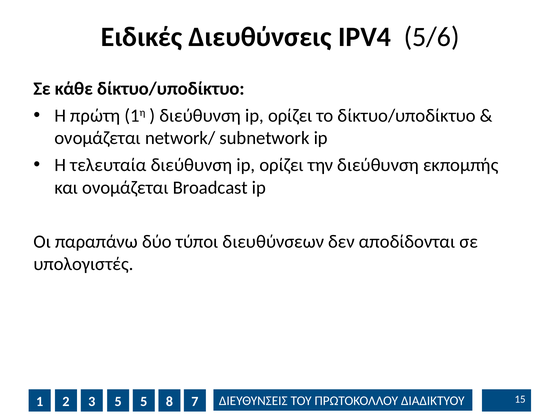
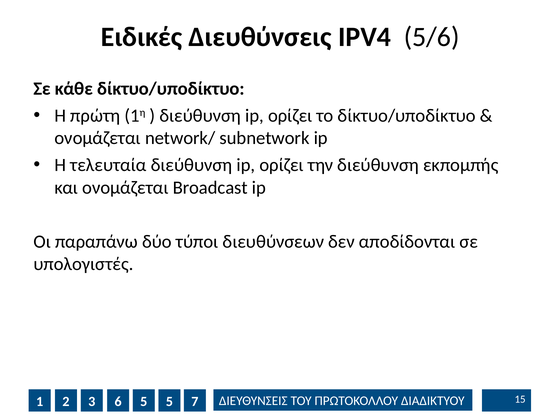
3 5: 5 -> 6
5 8: 8 -> 5
